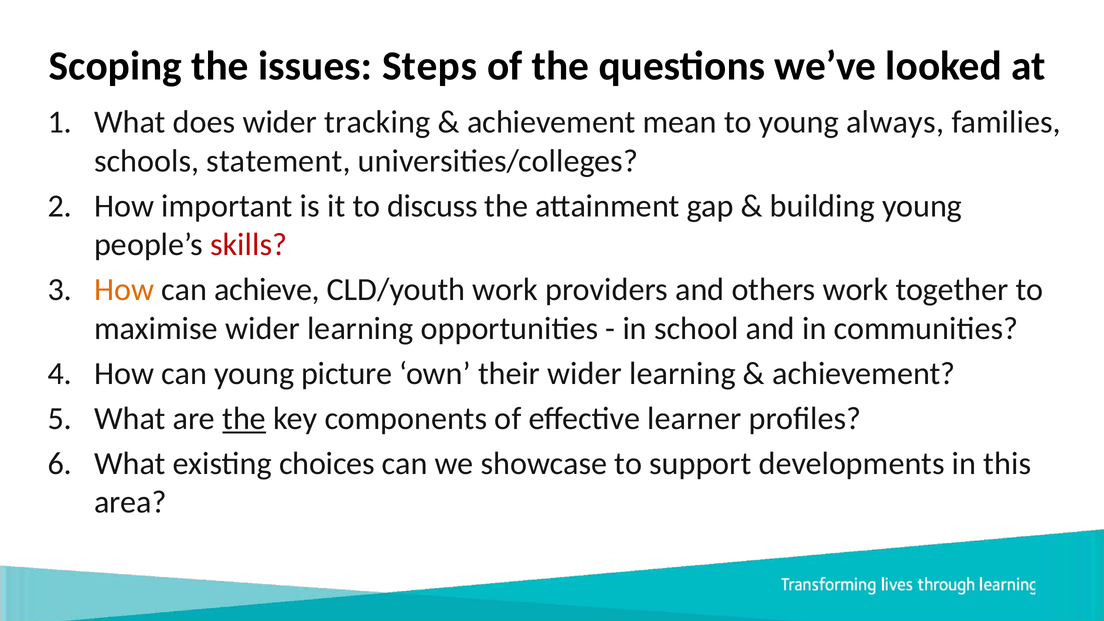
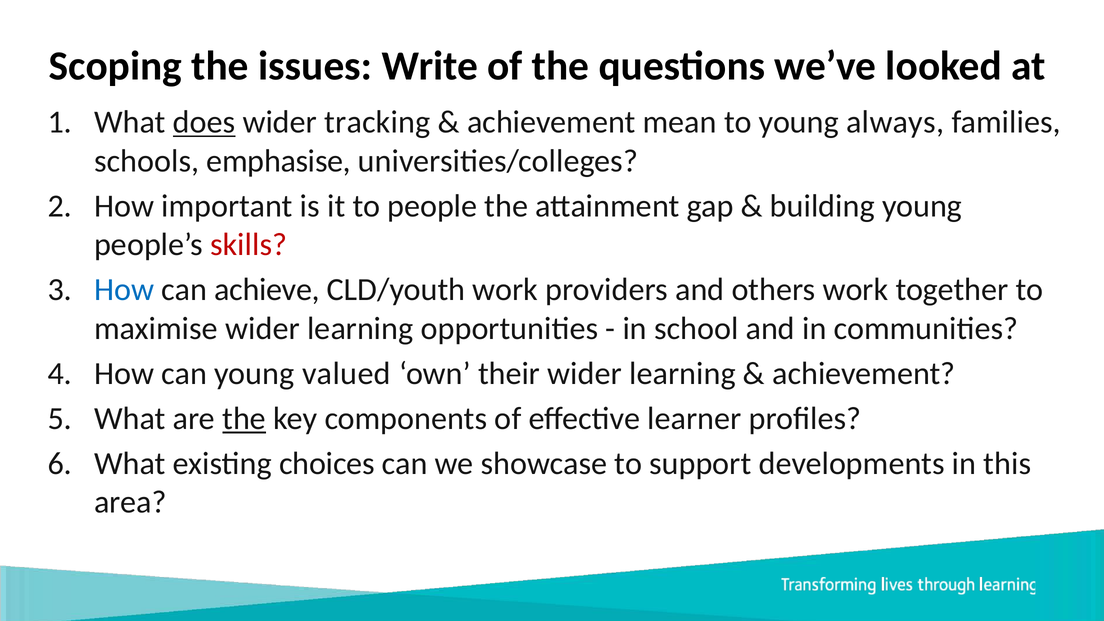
Steps: Steps -> Write
does underline: none -> present
statement: statement -> emphasise
discuss: discuss -> people
How at (124, 290) colour: orange -> blue
picture: picture -> valued
